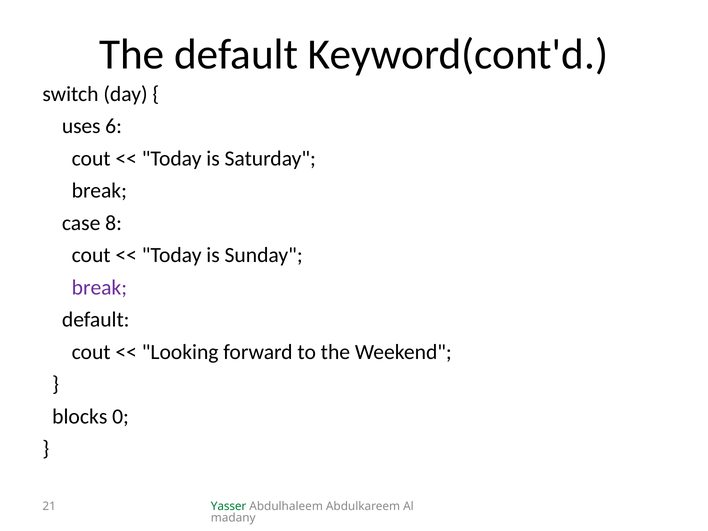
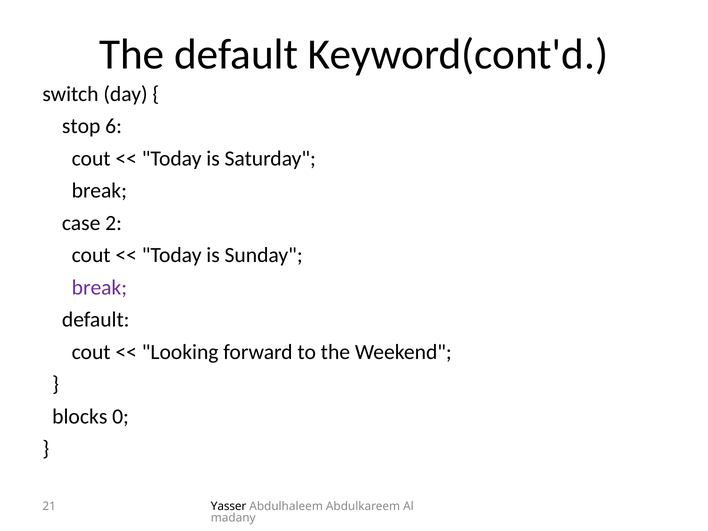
uses: uses -> stop
8: 8 -> 2
Yasser colour: green -> black
